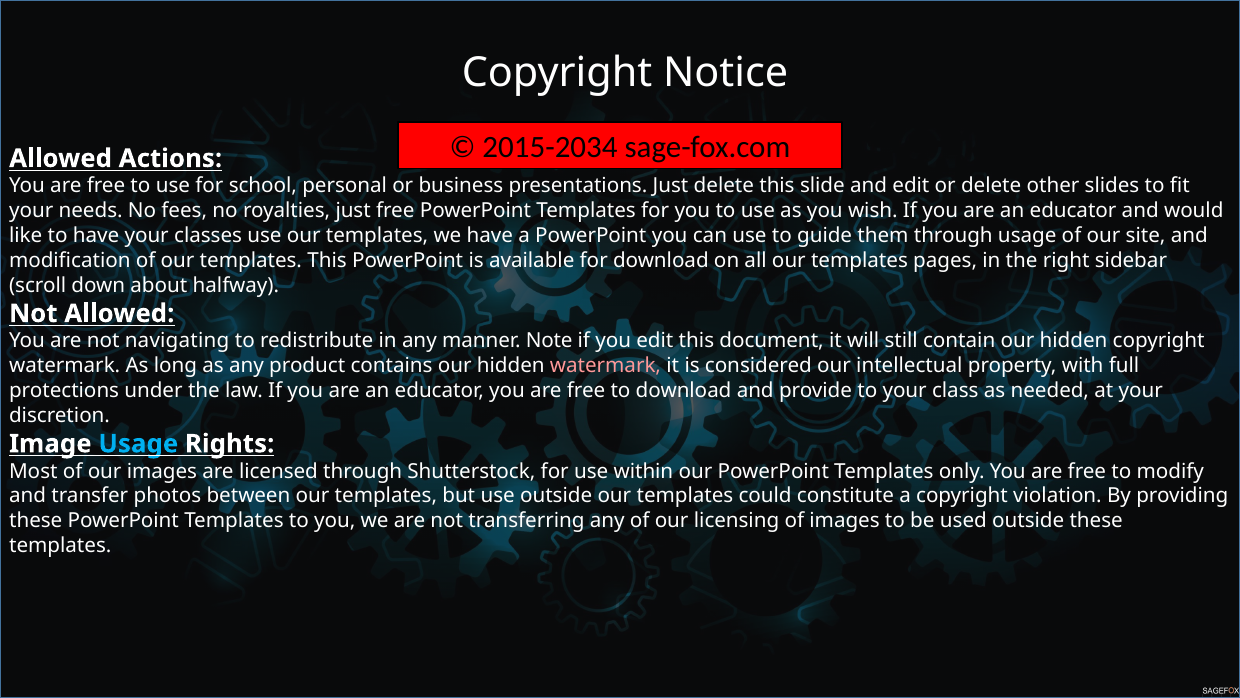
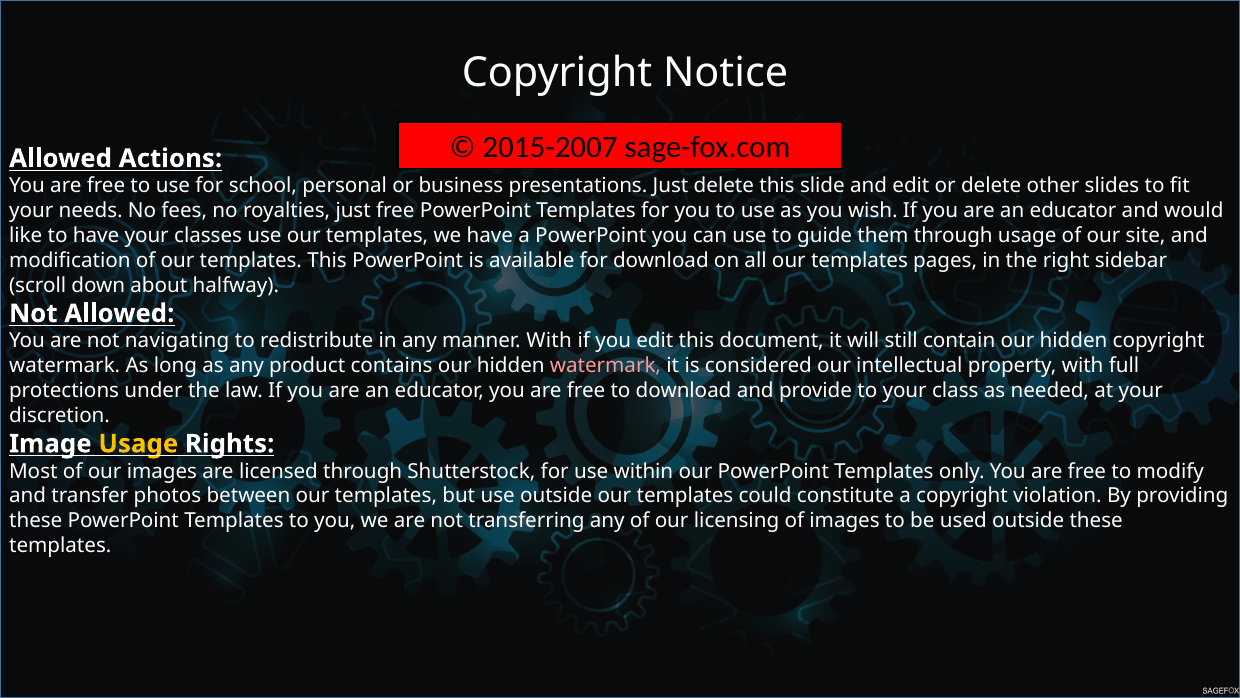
2015-2034: 2015-2034 -> 2015-2007
manner Note: Note -> With
Usage at (138, 444) colour: light blue -> yellow
